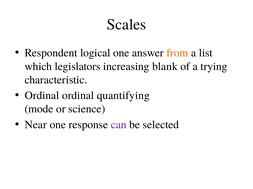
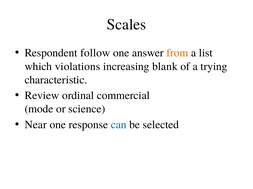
logical: logical -> follow
legislators: legislators -> violations
Ordinal at (42, 96): Ordinal -> Review
quantifying: quantifying -> commercial
can colour: purple -> blue
